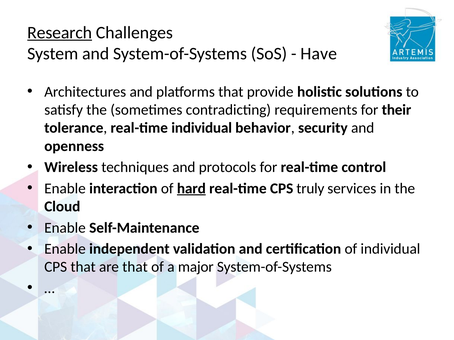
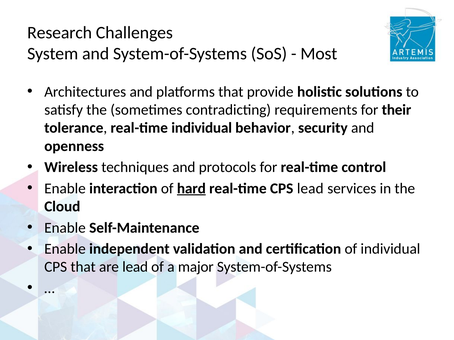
Research underline: present -> none
Have: Have -> Most
CPS truly: truly -> lead
are that: that -> lead
